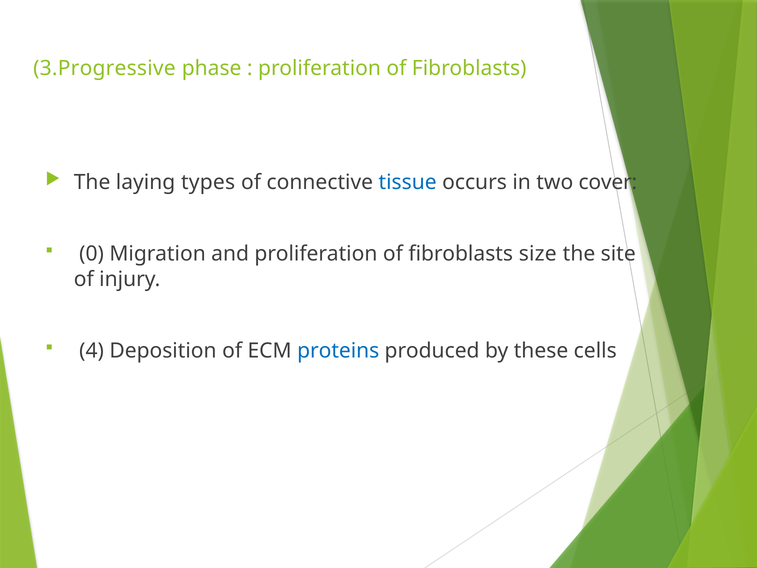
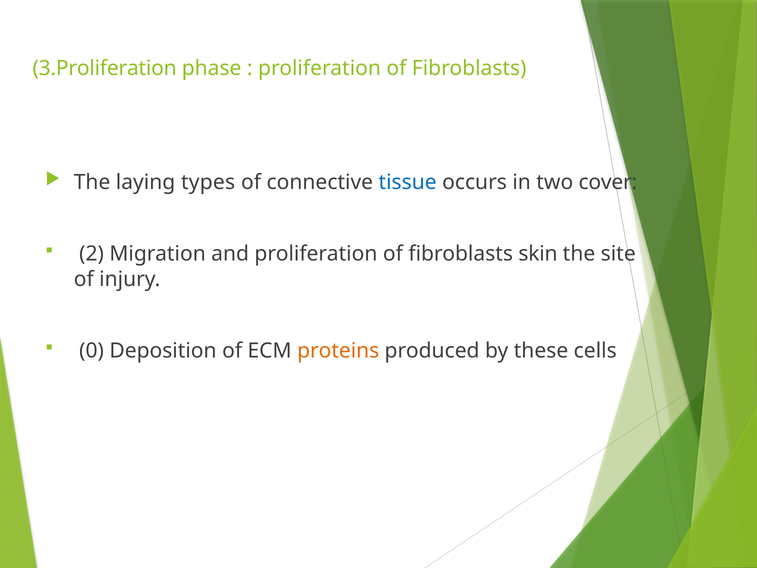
3.Progressive: 3.Progressive -> 3.Proliferation
0: 0 -> 2
size: size -> skin
4: 4 -> 0
proteins colour: blue -> orange
